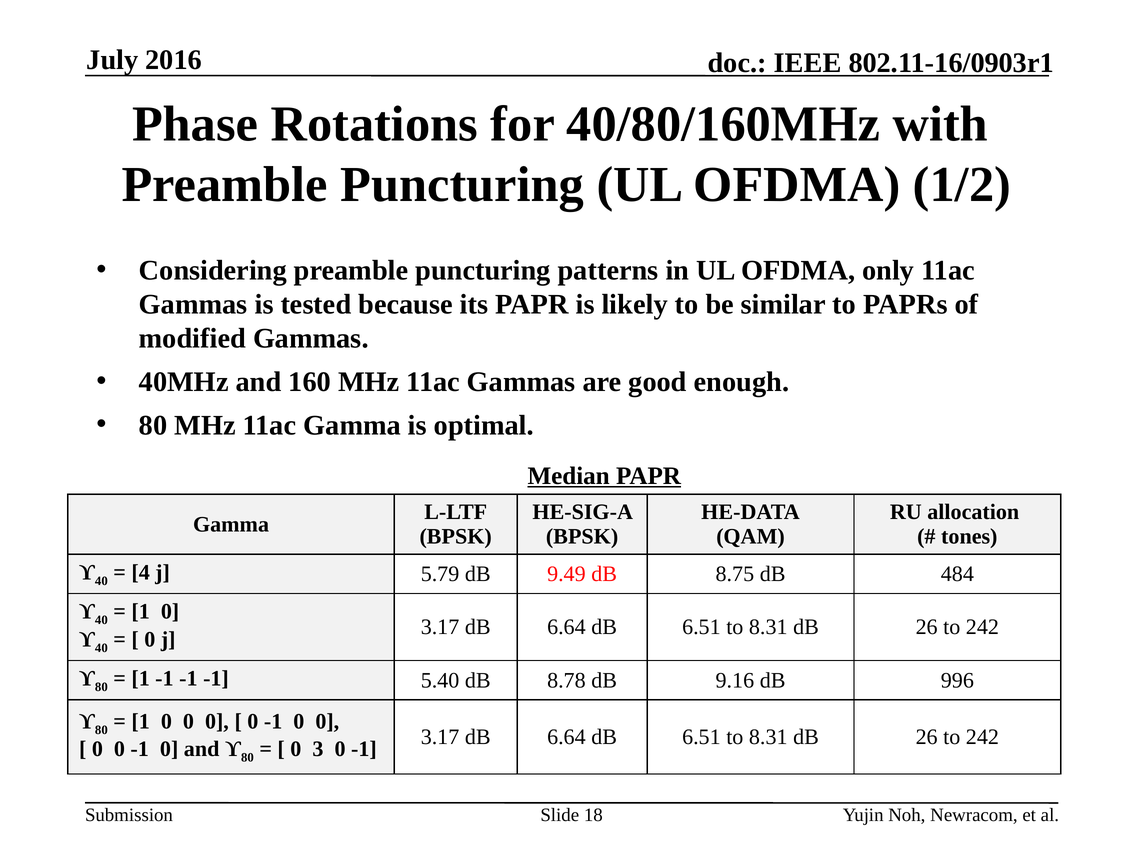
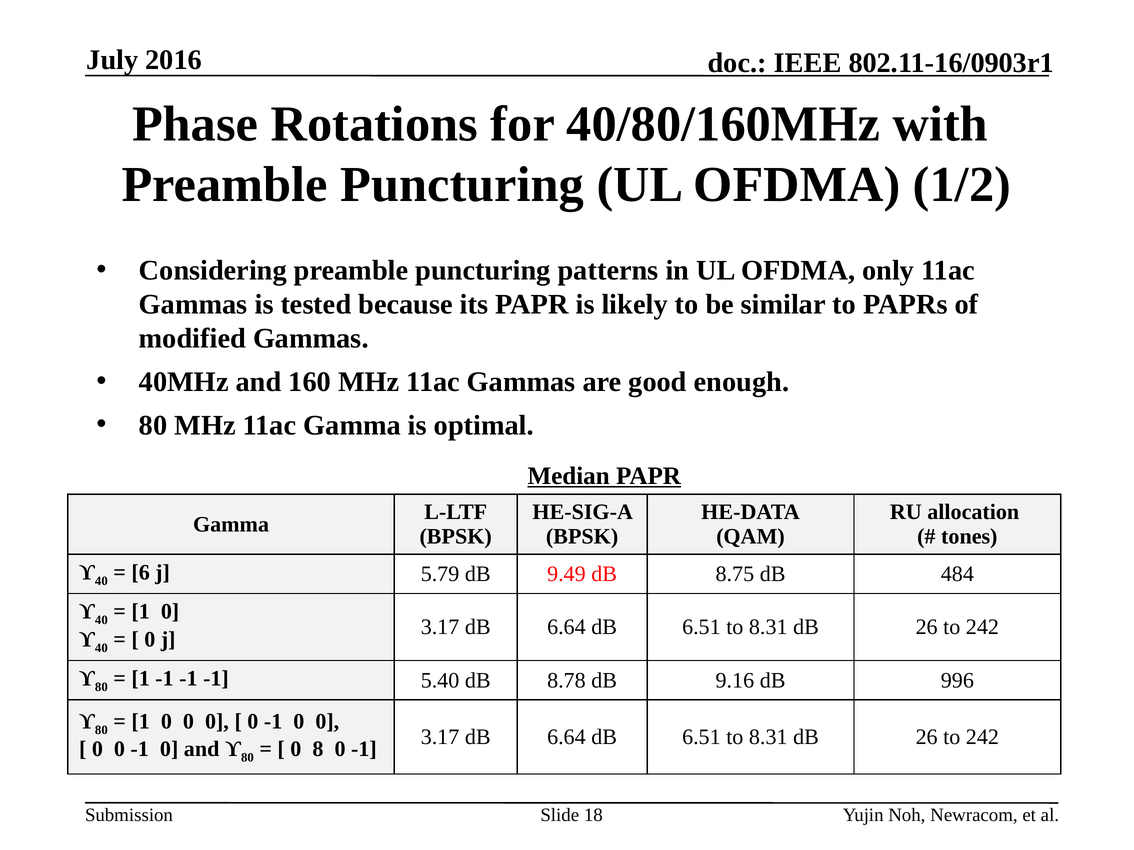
4: 4 -> 6
3: 3 -> 8
